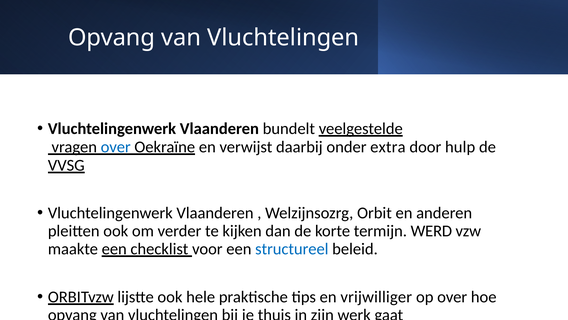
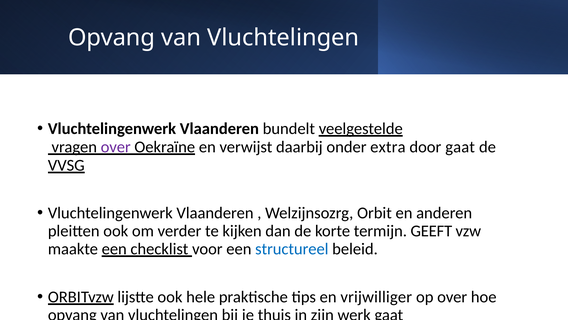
over at (116, 147) colour: blue -> purple
door hulp: hulp -> gaat
WERD: WERD -> GEEFT
